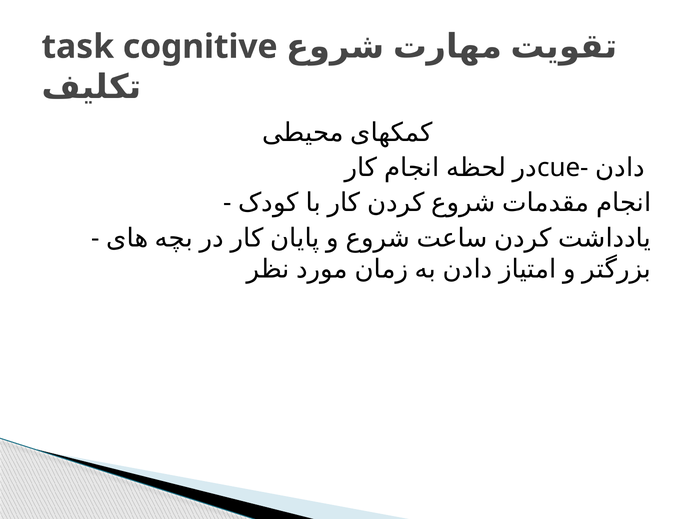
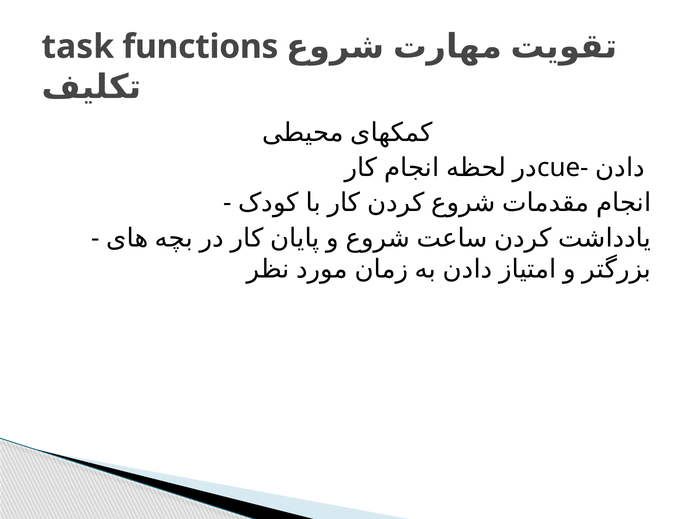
cognitive: cognitive -> functions
